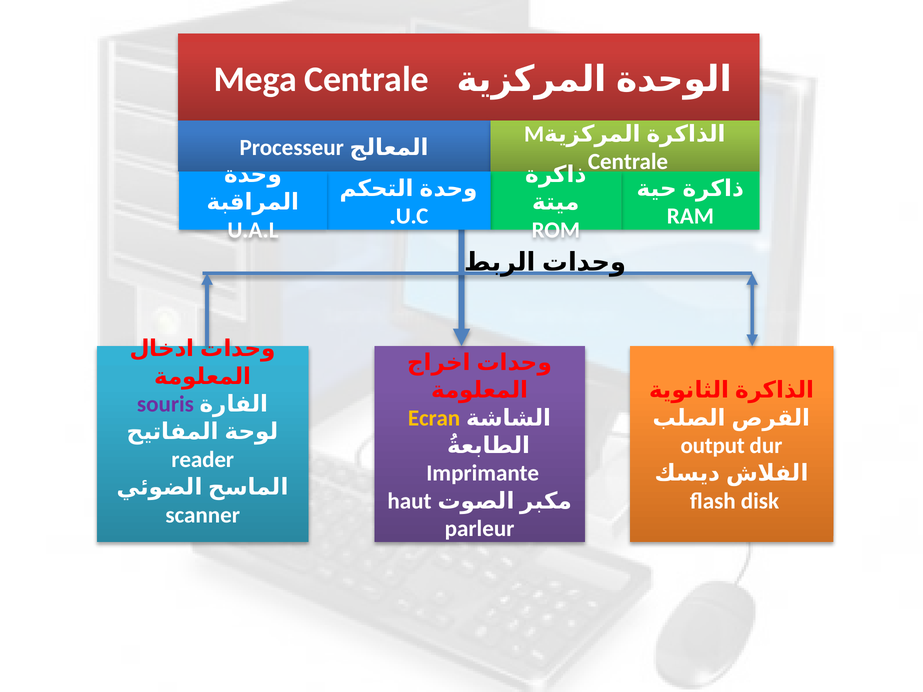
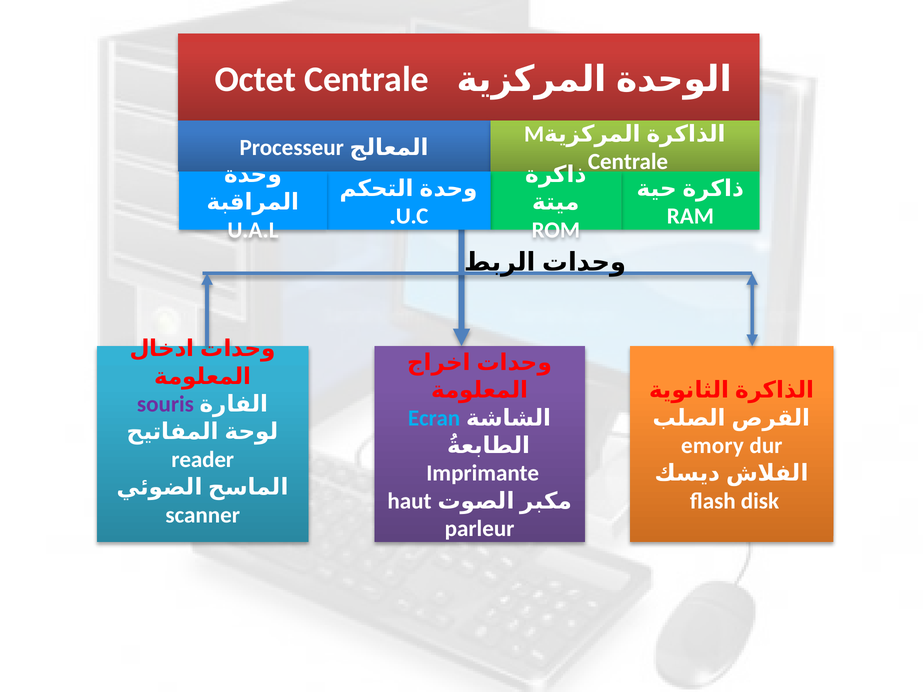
Mega: Mega -> Octet
Ecran colour: yellow -> light blue
output: output -> emory
